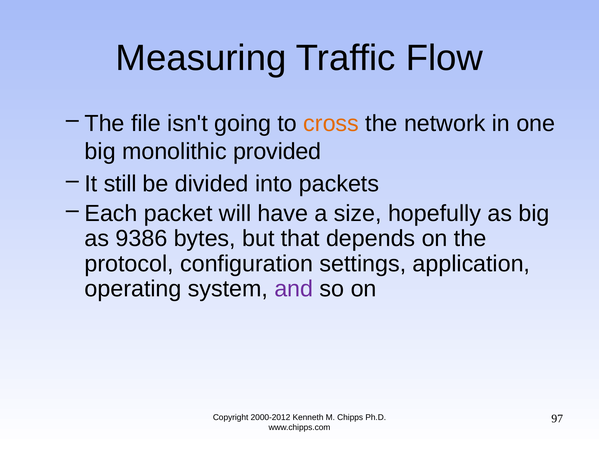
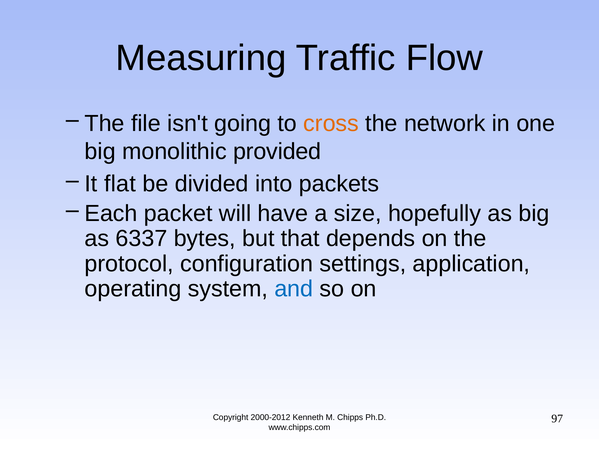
still: still -> flat
9386: 9386 -> 6337
and colour: purple -> blue
